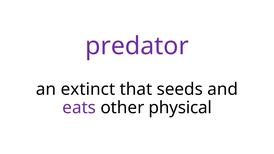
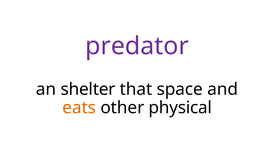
extinct: extinct -> shelter
seeds: seeds -> space
eats colour: purple -> orange
